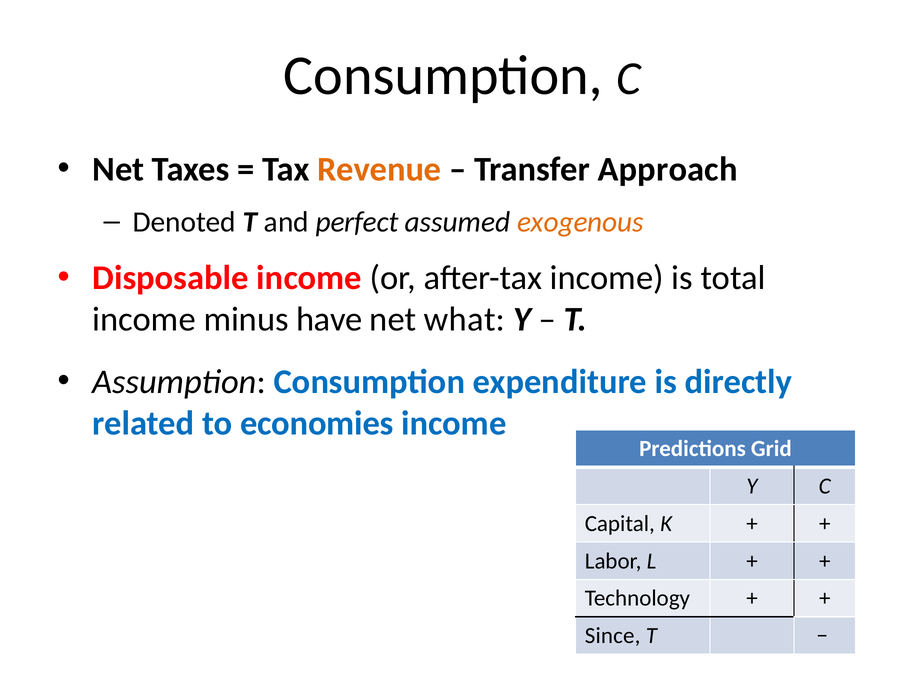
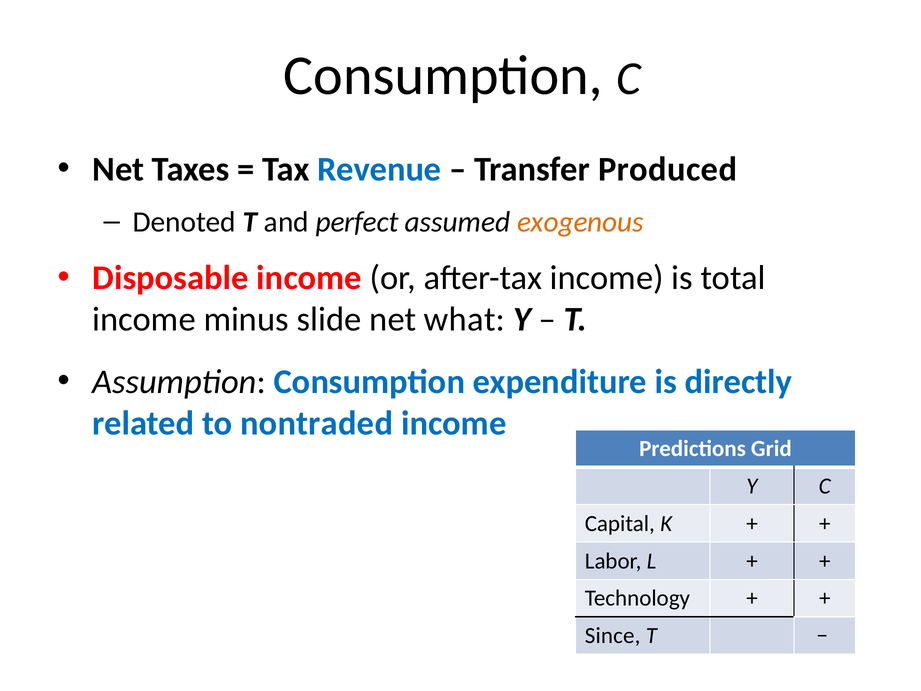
Revenue colour: orange -> blue
Approach: Approach -> Produced
have: have -> slide
economies: economies -> nontraded
